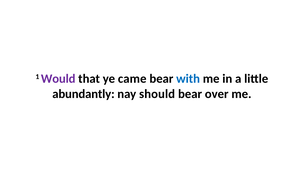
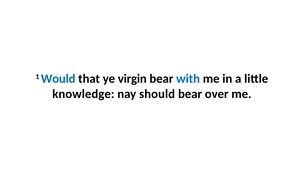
Would colour: purple -> blue
came: came -> virgin
abundantly: abundantly -> knowledge
